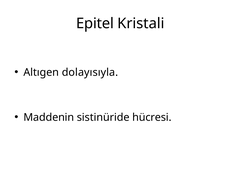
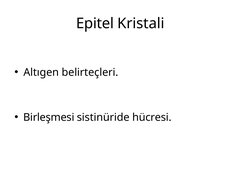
dolayısıyla: dolayısıyla -> belirteçleri
Maddenin: Maddenin -> Birleşmesi
